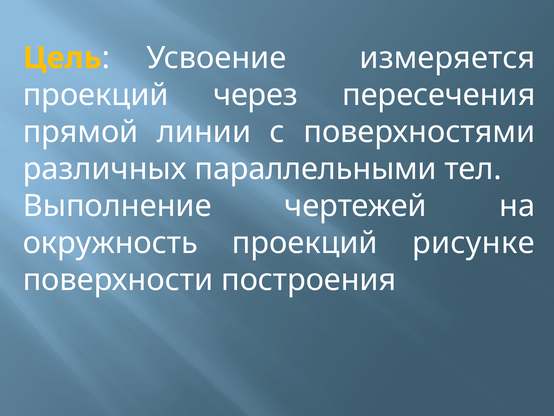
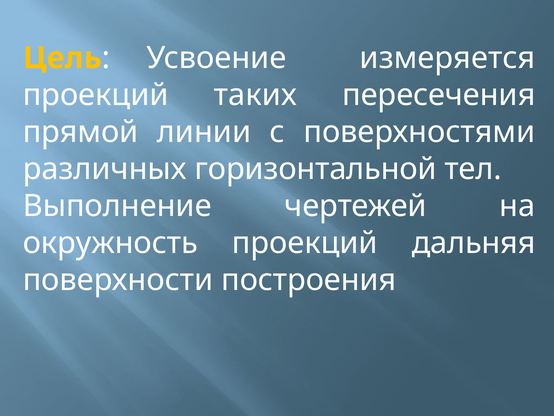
через: через -> таких
параллельными: параллельными -> горизонтальной
рисунке: рисунке -> дальняя
